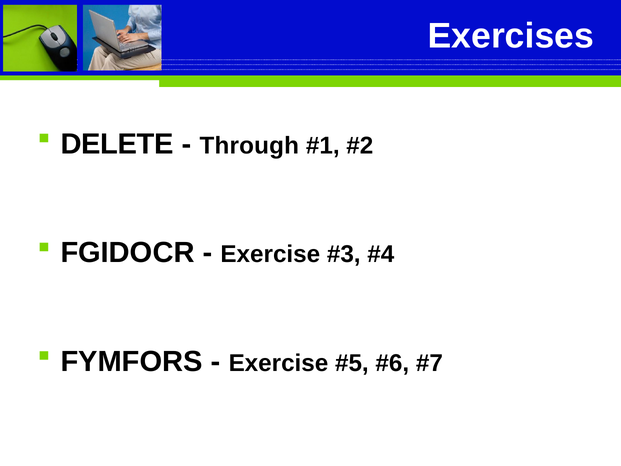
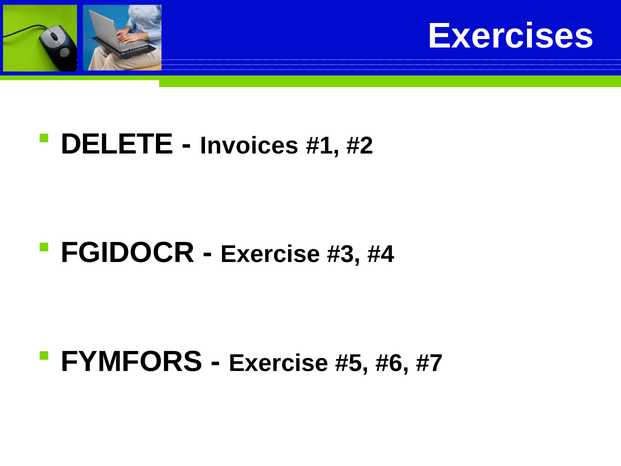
Through: Through -> Invoices
